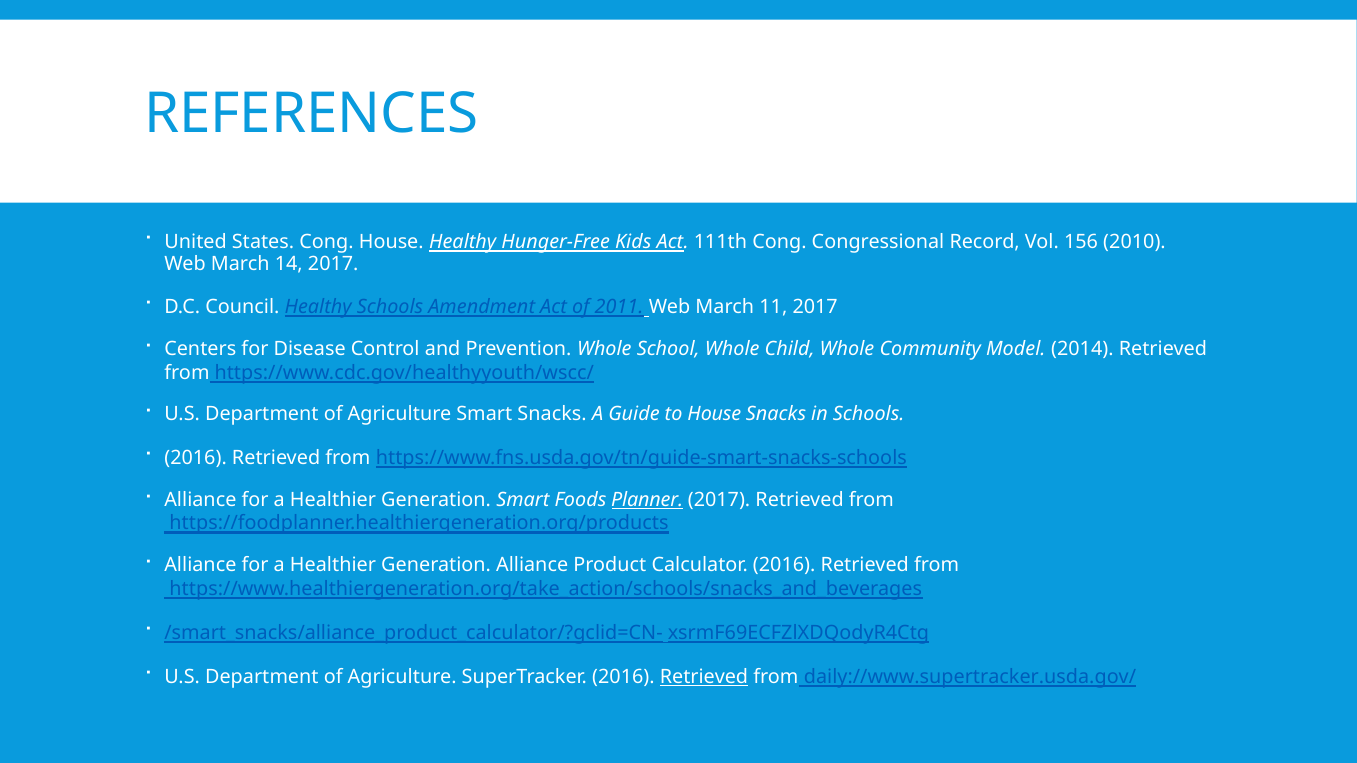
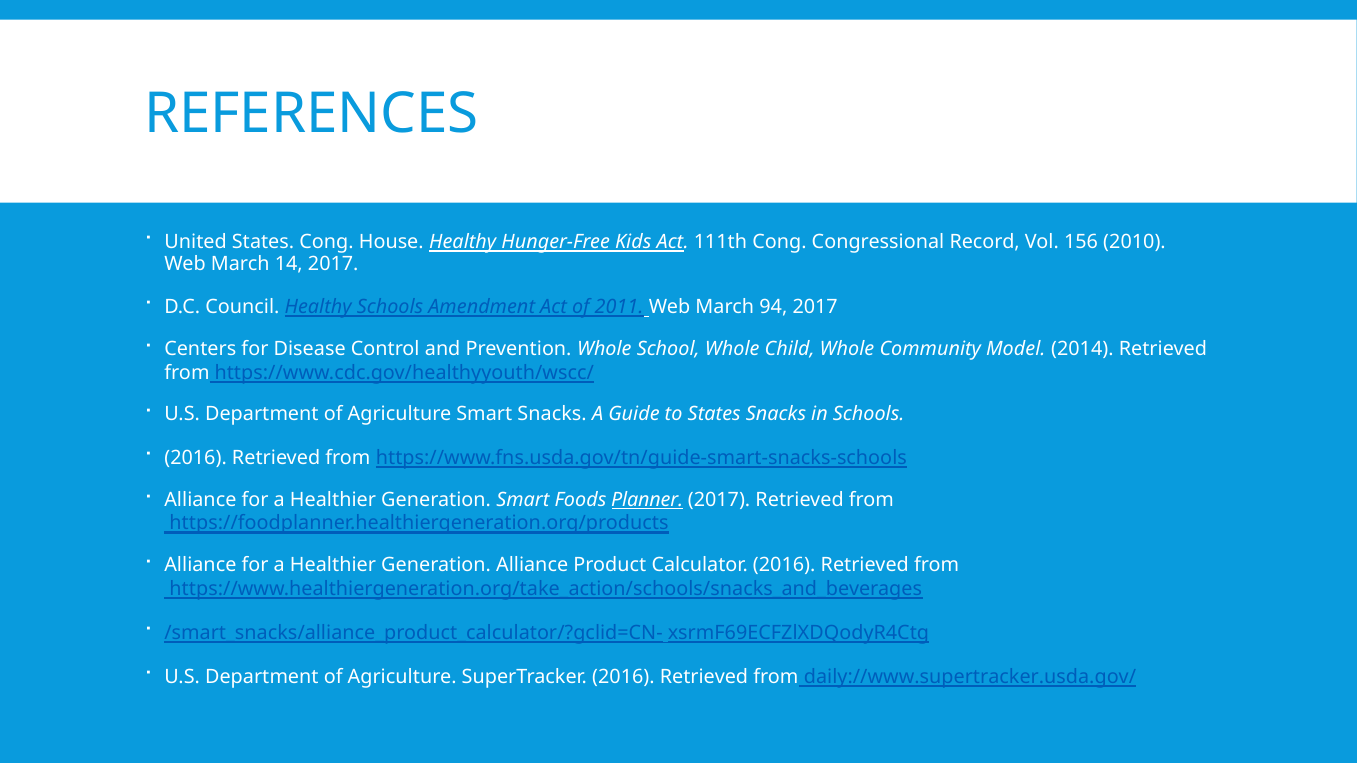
11: 11 -> 94
to House: House -> States
Retrieved at (704, 677) underline: present -> none
